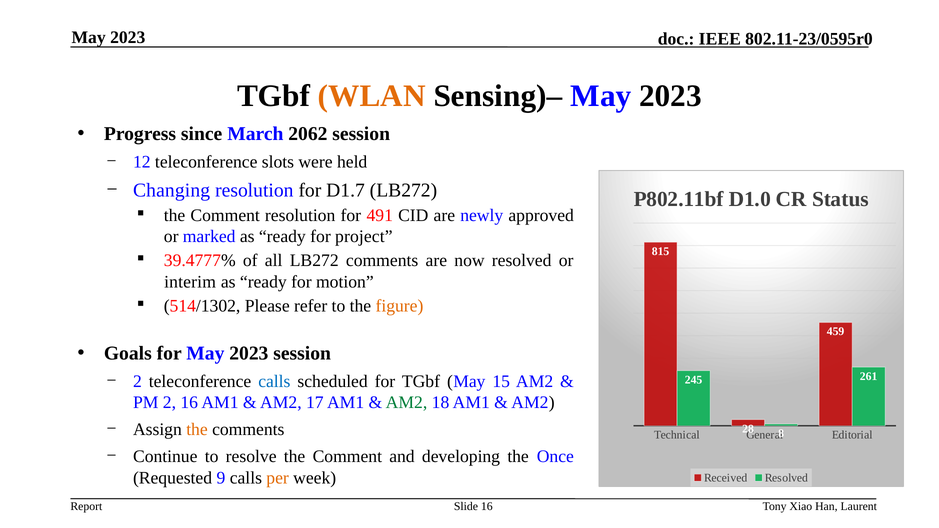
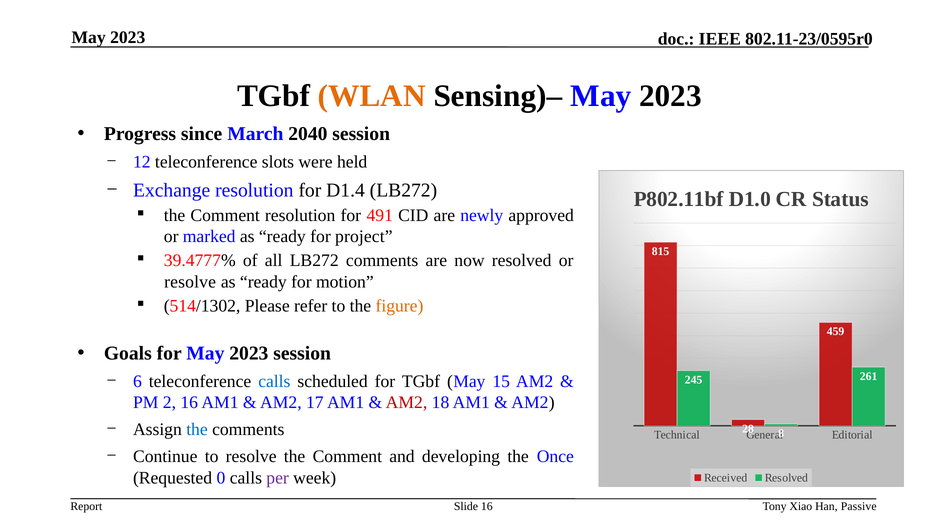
2062: 2062 -> 2040
Changing: Changing -> Exchange
D1.7: D1.7 -> D1.4
interim at (190, 282): interim -> resolve
2 at (137, 382): 2 -> 6
AM2 at (407, 403) colour: green -> red
the at (197, 430) colour: orange -> blue
9: 9 -> 0
per colour: orange -> purple
Laurent: Laurent -> Passive
